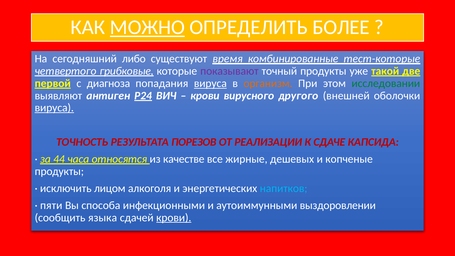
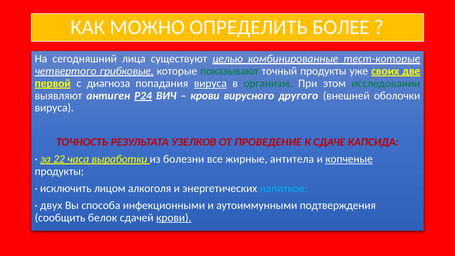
МОЖНО underline: present -> none
либо: либо -> лица
время: время -> целью
показывают colour: purple -> green
такой: такой -> своих
организм colour: orange -> green
вируса at (54, 108) underline: present -> none
ПОРЕЗОВ: ПОРЕЗОВ -> УЗЕЛКОВ
РЕАЛИЗАЦИИ: РЕАЛИЗАЦИИ -> ПРОВЕДЕНИЕ
44: 44 -> 22
относятся: относятся -> выработки
качестве: качестве -> болезни
дешевых: дешевых -> антитела
копченые underline: none -> present
пяти: пяти -> двух
выздоровлении: выздоровлении -> подтверждения
языка: языка -> белок
